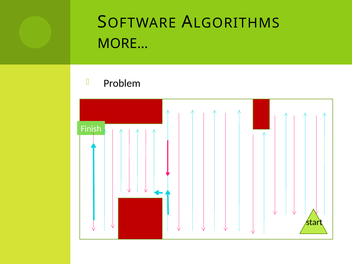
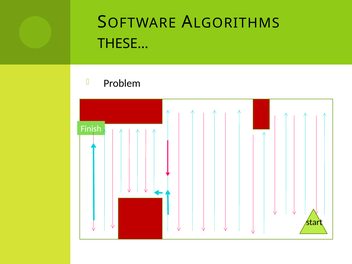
MORE…: MORE… -> THESE…
